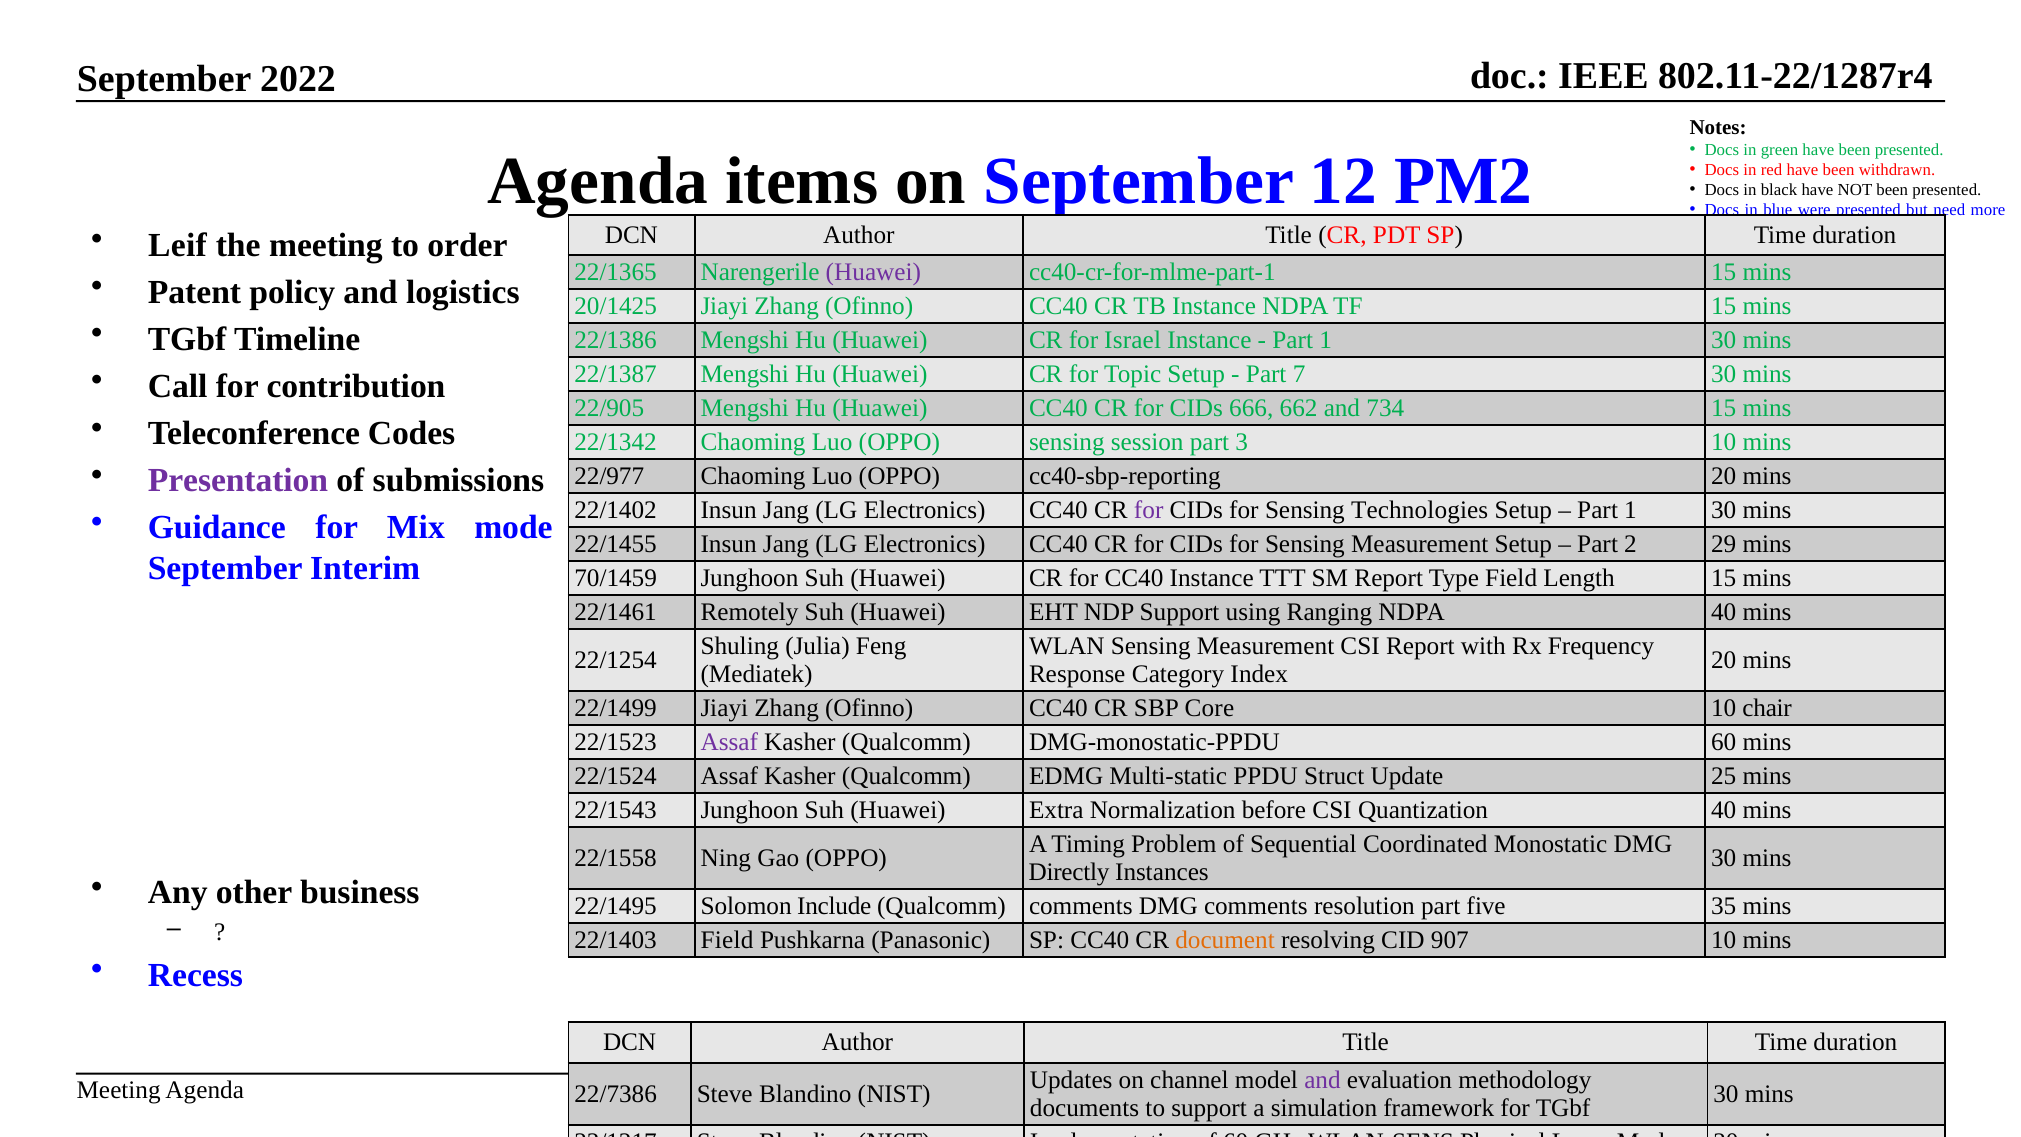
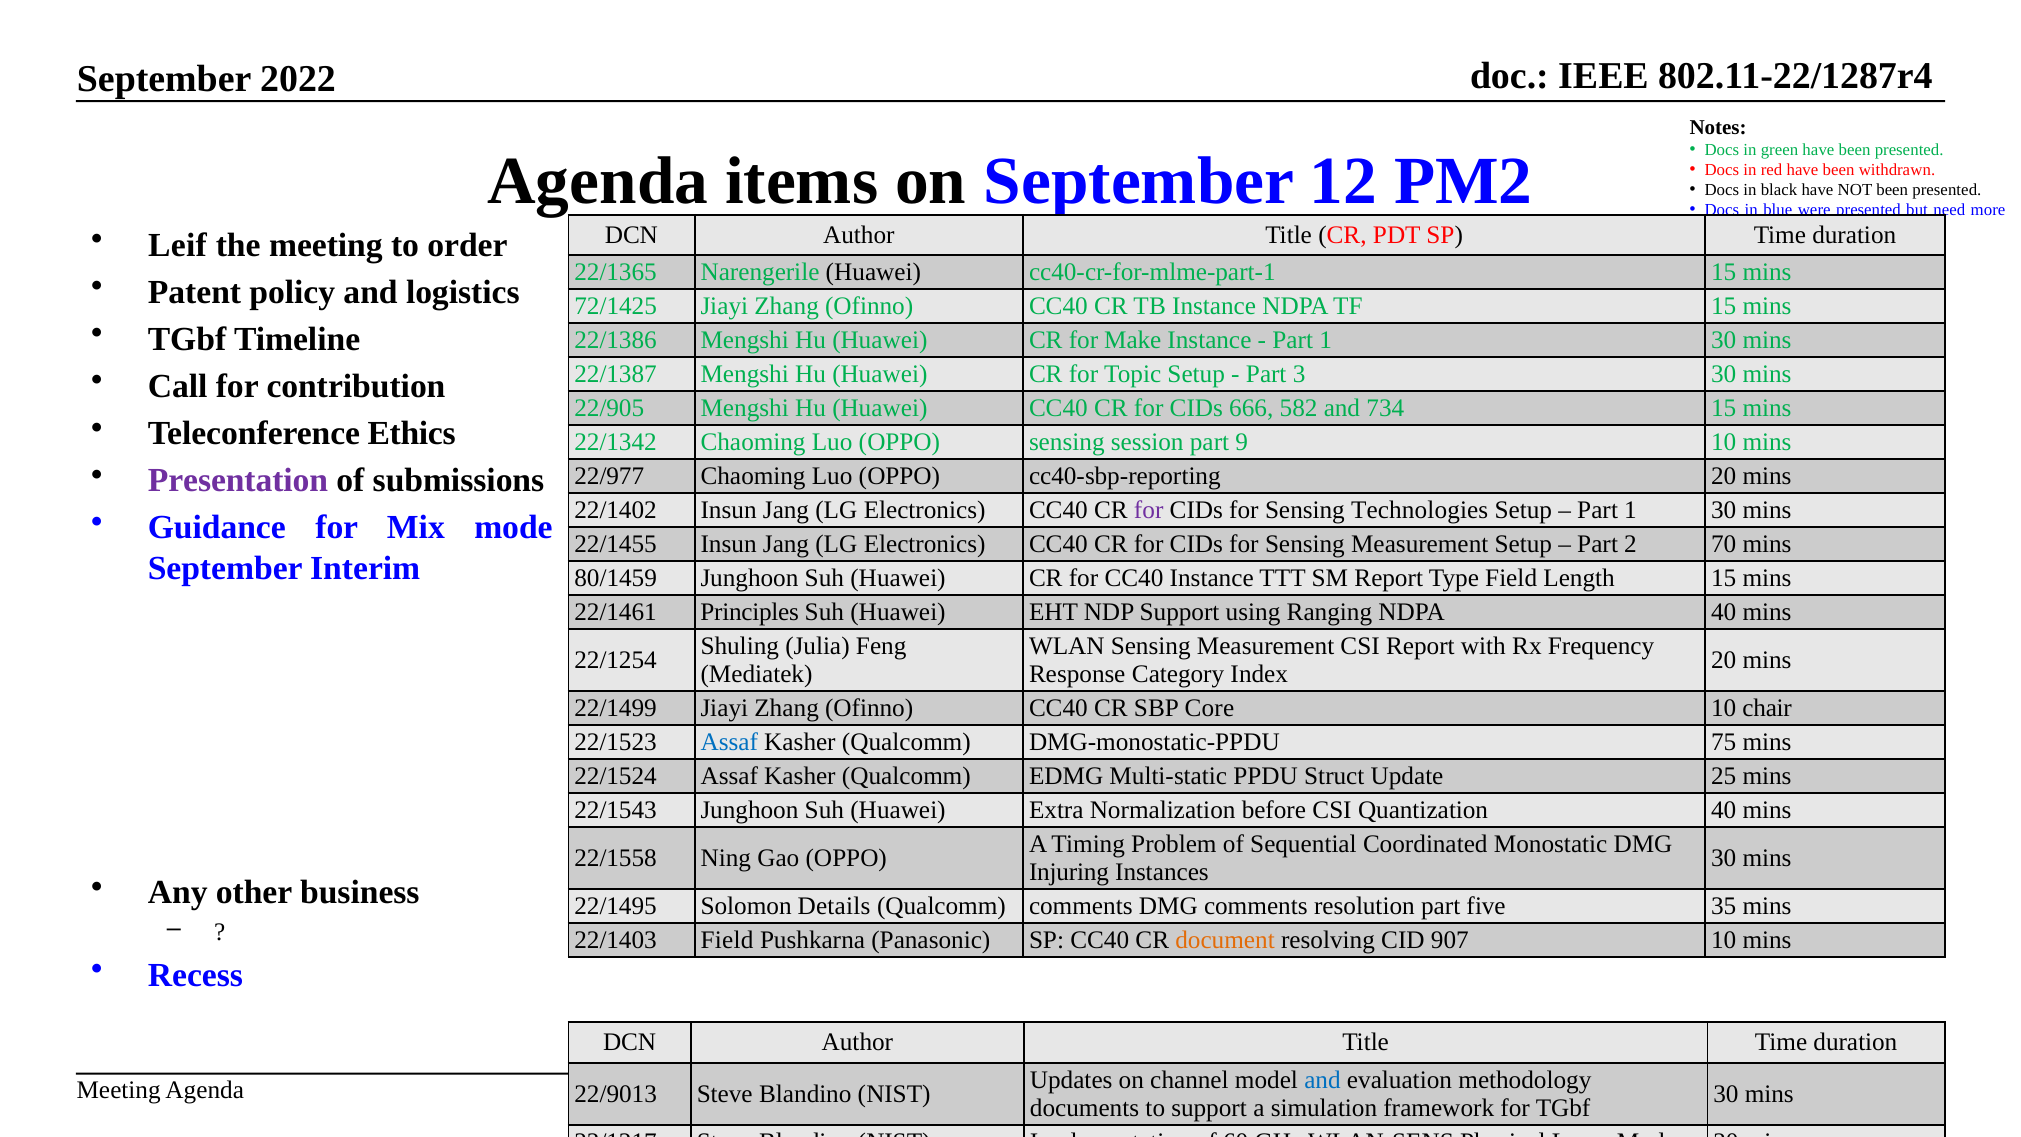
Huawei at (873, 272) colour: purple -> black
20/1425: 20/1425 -> 72/1425
Israel: Israel -> Make
7: 7 -> 3
662: 662 -> 582
Codes: Codes -> Ethics
3: 3 -> 9
29: 29 -> 70
70/1459: 70/1459 -> 80/1459
Remotely: Remotely -> Principles
Assaf at (729, 742) colour: purple -> blue
DMG-monostatic-PPDU 60: 60 -> 75
Directly: Directly -> Injuring
Include: Include -> Details
and at (1322, 1080) colour: purple -> blue
22/7386: 22/7386 -> 22/9013
